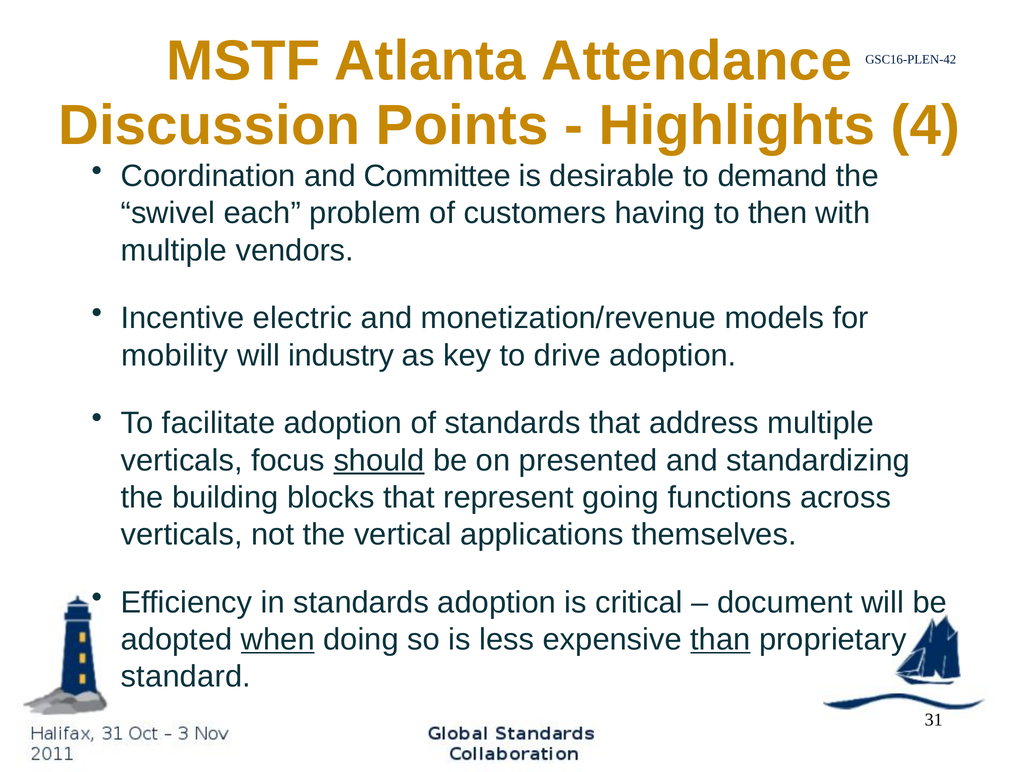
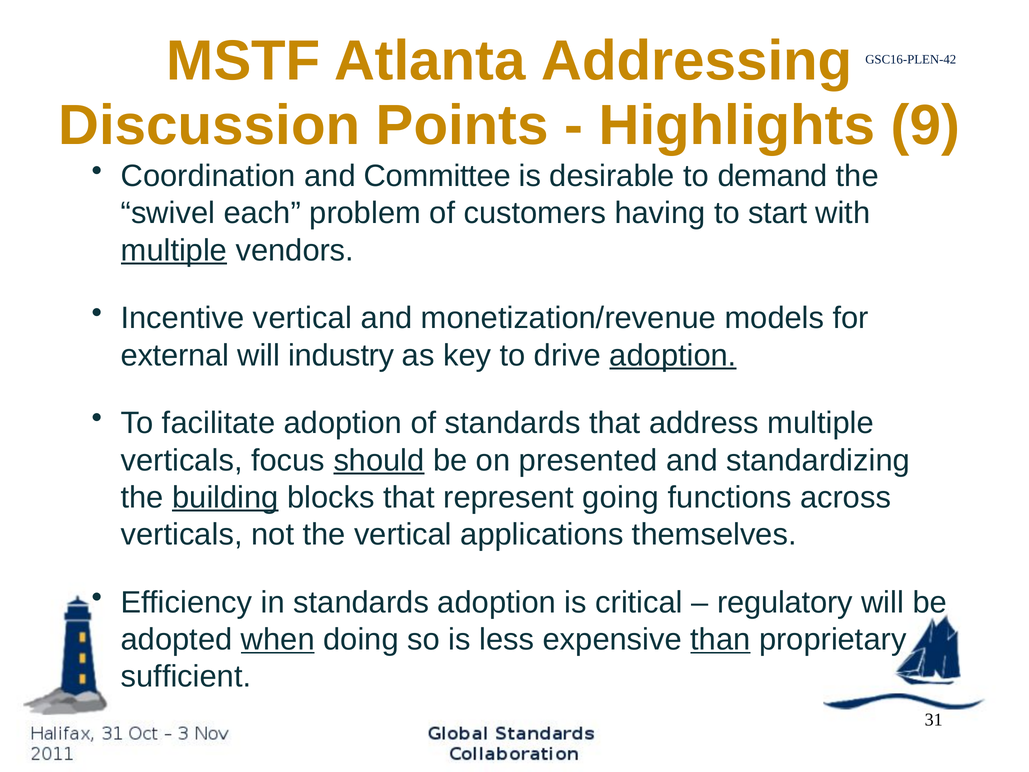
Attendance: Attendance -> Addressing
4: 4 -> 9
then: then -> start
multiple at (174, 250) underline: none -> present
Incentive electric: electric -> vertical
mobility: mobility -> external
adoption at (673, 355) underline: none -> present
building underline: none -> present
document: document -> regulatory
standard: standard -> sufficient
